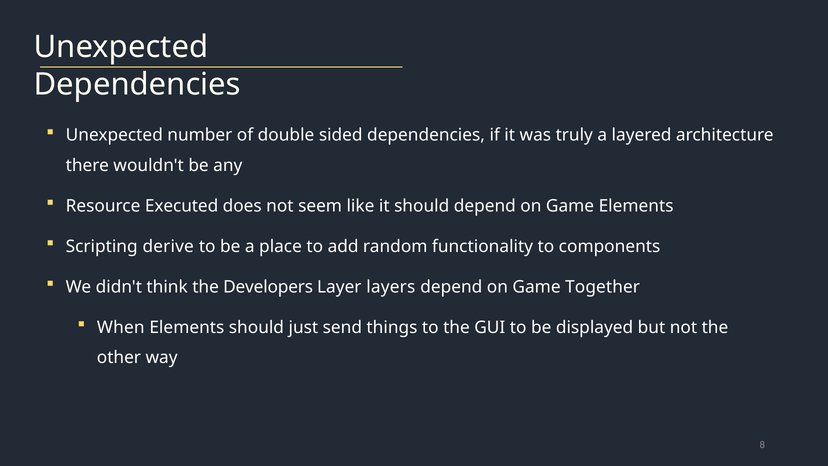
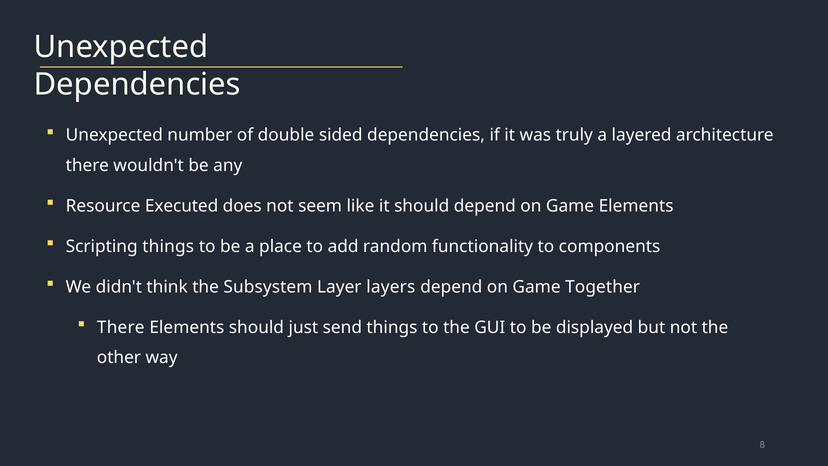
Scripting derive: derive -> things
Developers: Developers -> Subsystem
When at (121, 327): When -> There
